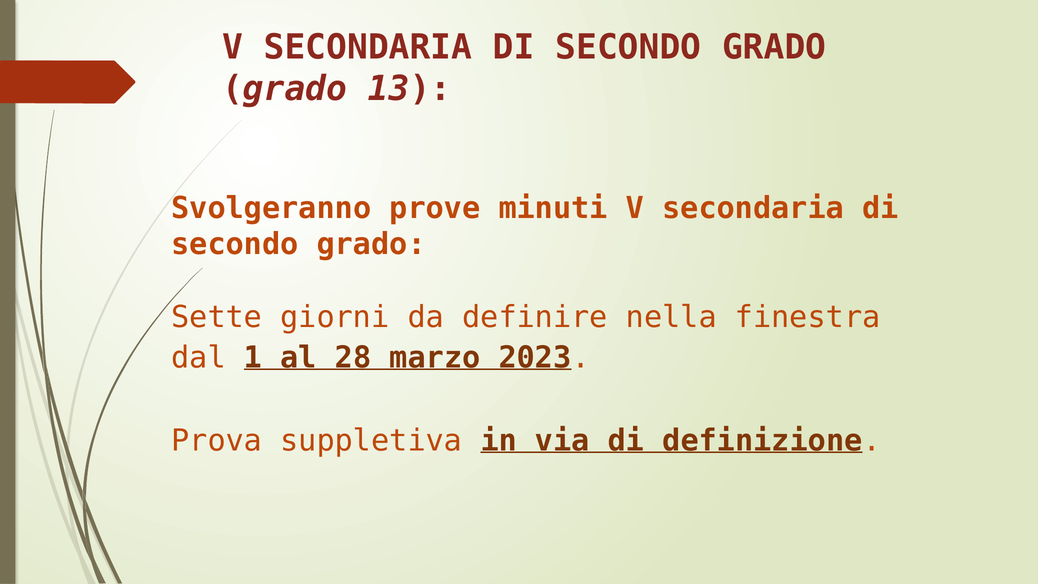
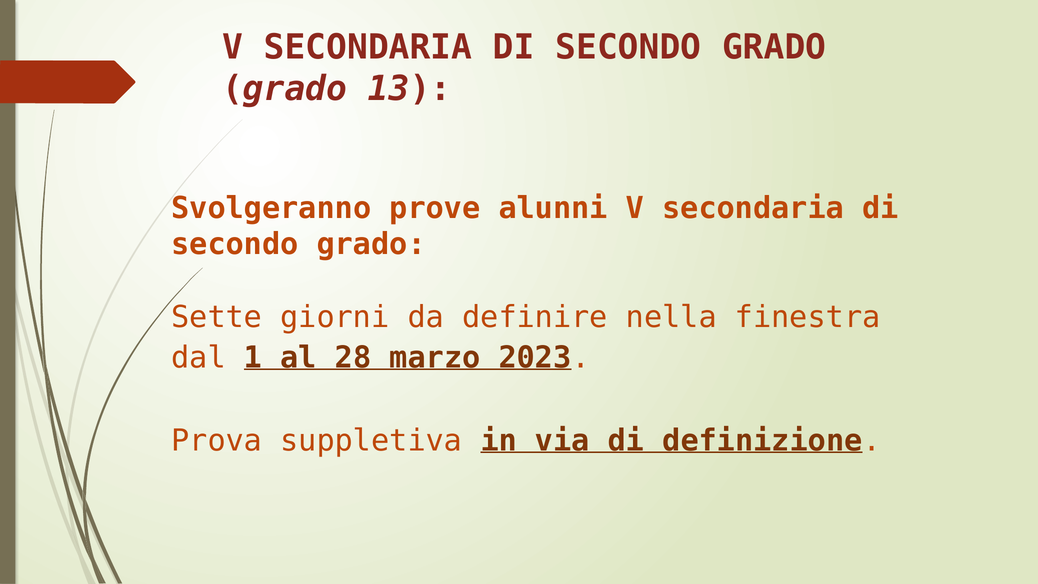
minuti: minuti -> alunni
